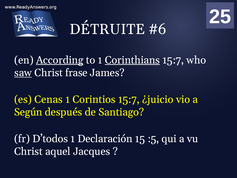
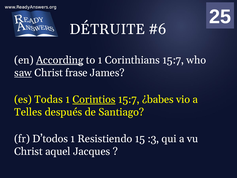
Corinthians underline: present -> none
Cenas: Cenas -> Todas
Corintios underline: none -> present
¿juicio: ¿juicio -> ¿babes
Según: Según -> Telles
Declaración: Declaración -> Resistiendo
:5: :5 -> :3
